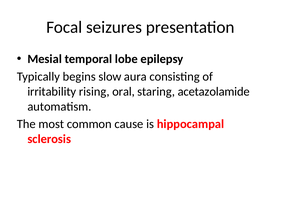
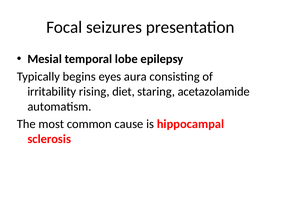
slow: slow -> eyes
oral: oral -> diet
